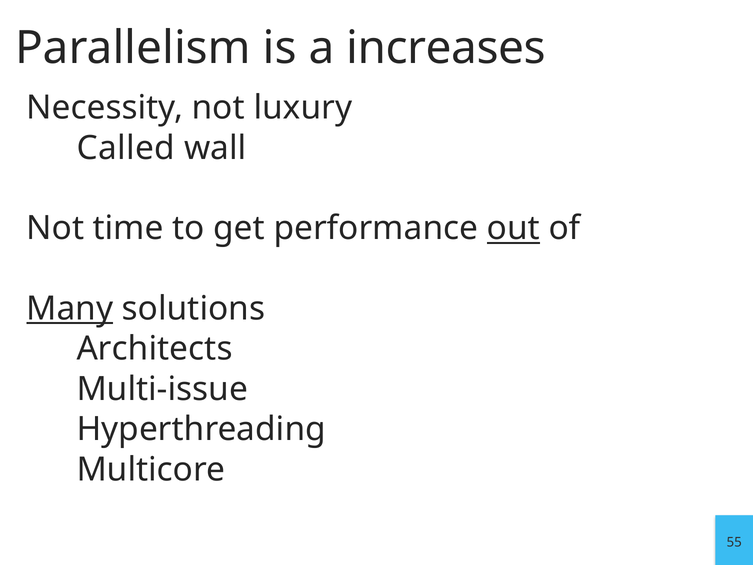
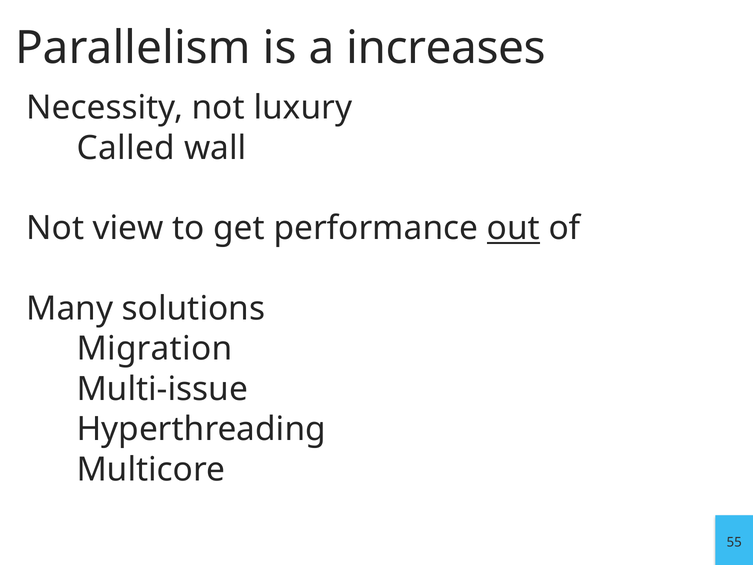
time: time -> view
Many underline: present -> none
Architects: Architects -> Migration
